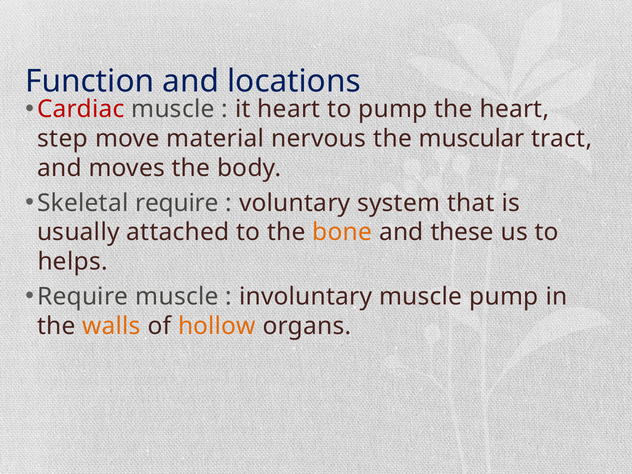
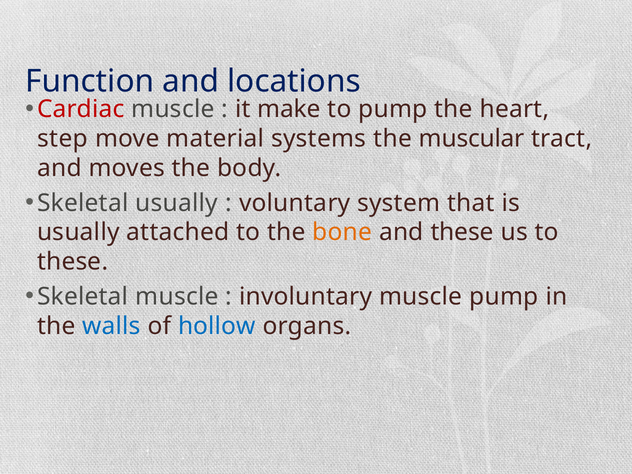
it heart: heart -> make
nervous: nervous -> systems
Skeletal require: require -> usually
helps at (73, 262): helps -> these
Require at (83, 296): Require -> Skeletal
walls colour: orange -> blue
hollow colour: orange -> blue
